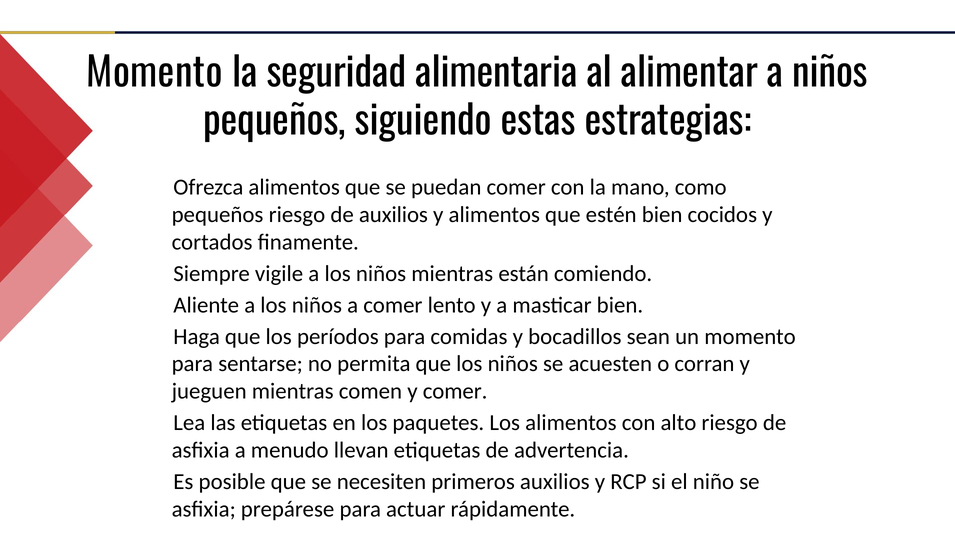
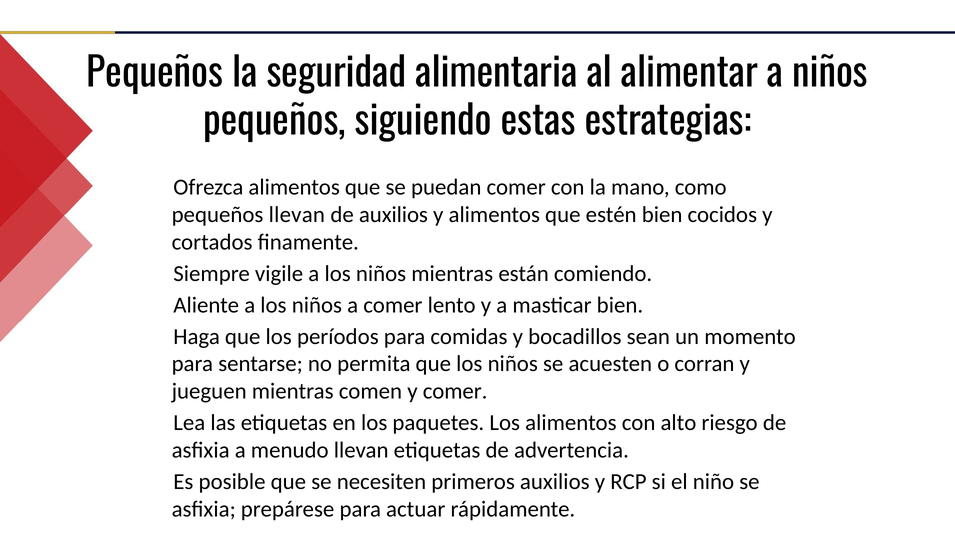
Momento at (154, 74): Momento -> Pequeños
pequeños riesgo: riesgo -> llevan
